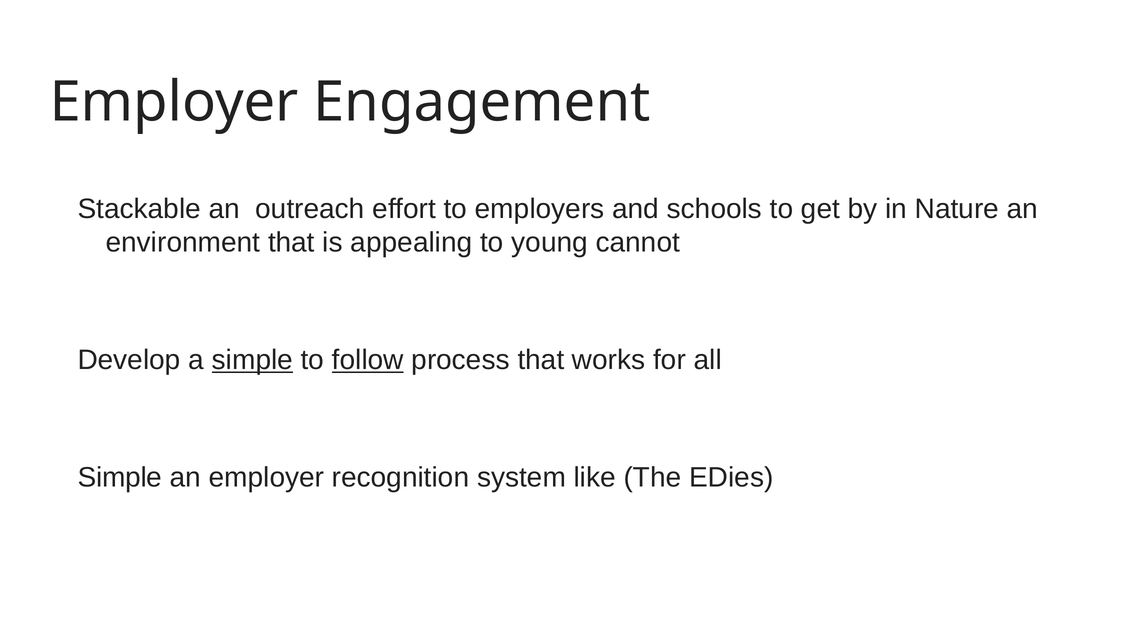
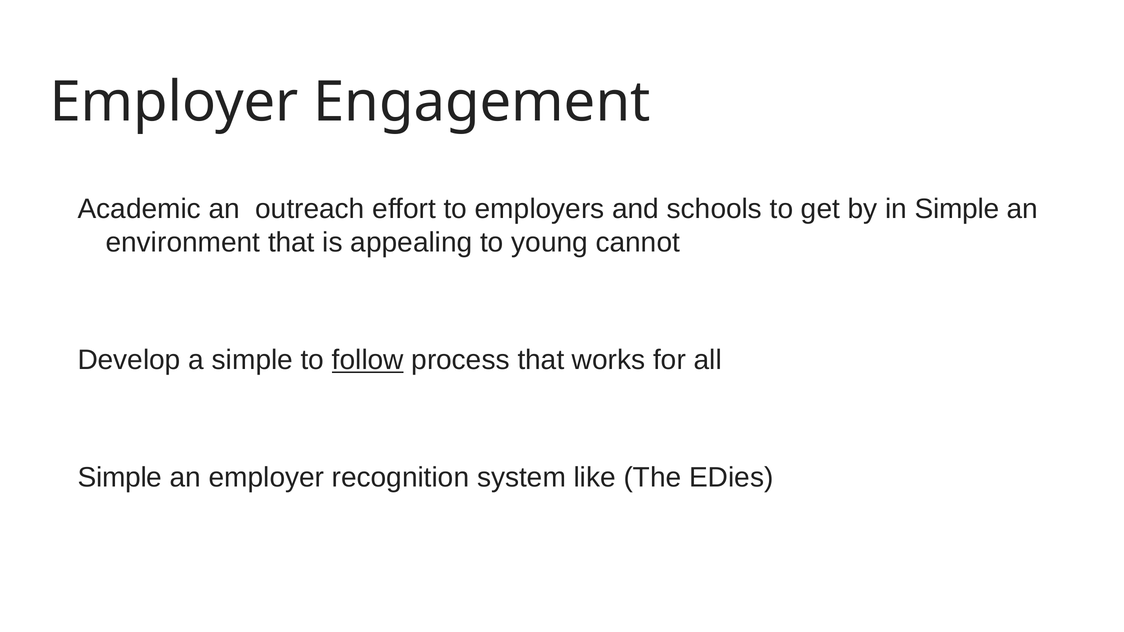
Stackable: Stackable -> Academic
in Nature: Nature -> Simple
simple at (252, 360) underline: present -> none
